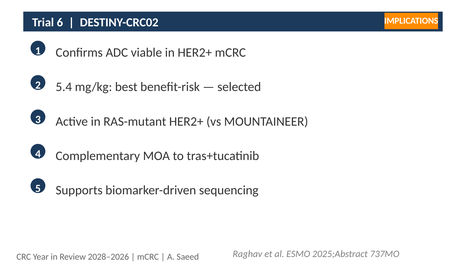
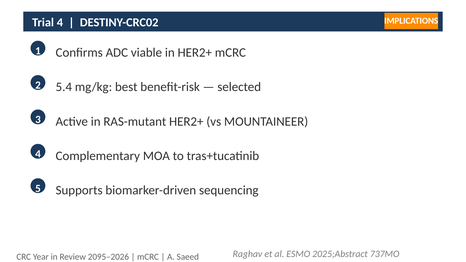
Trial 6: 6 -> 4
2028–2026: 2028–2026 -> 2095–2026
